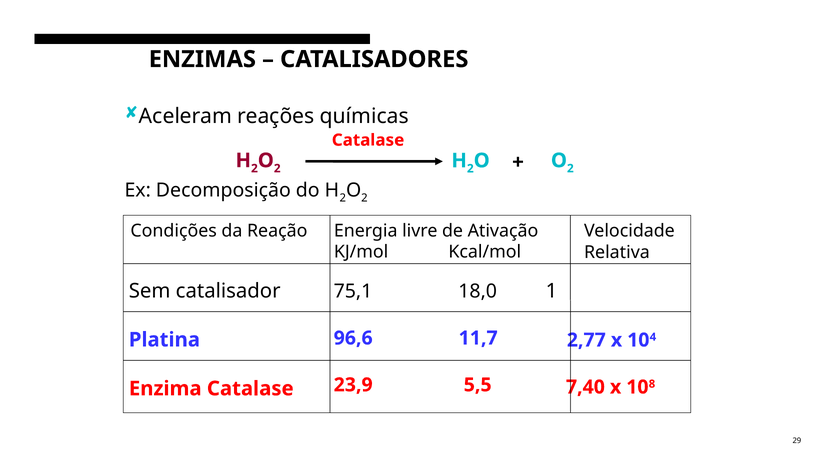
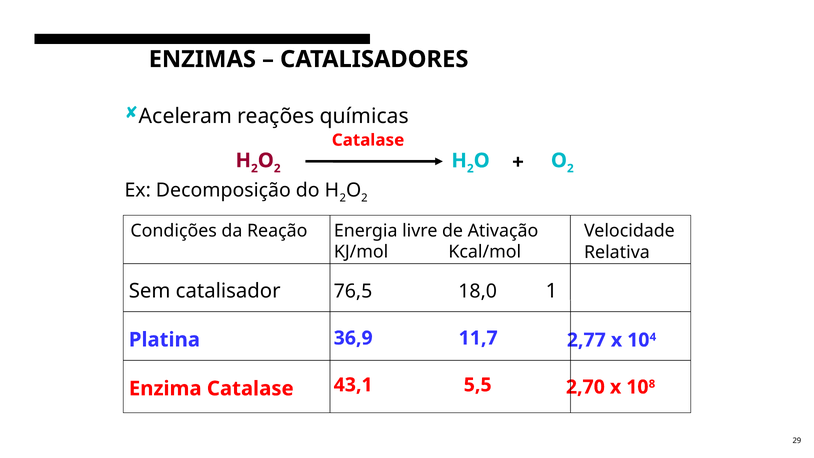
75,1: 75,1 -> 76,5
96,6: 96,6 -> 36,9
23,9: 23,9 -> 43,1
7,40: 7,40 -> 2,70
